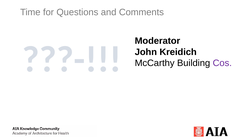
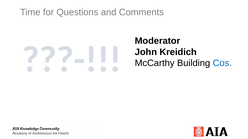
Cos colour: purple -> blue
